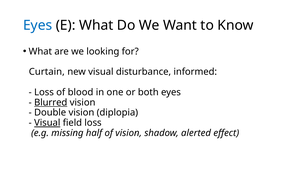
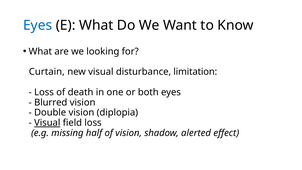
informed: informed -> limitation
blood: blood -> death
Blurred underline: present -> none
